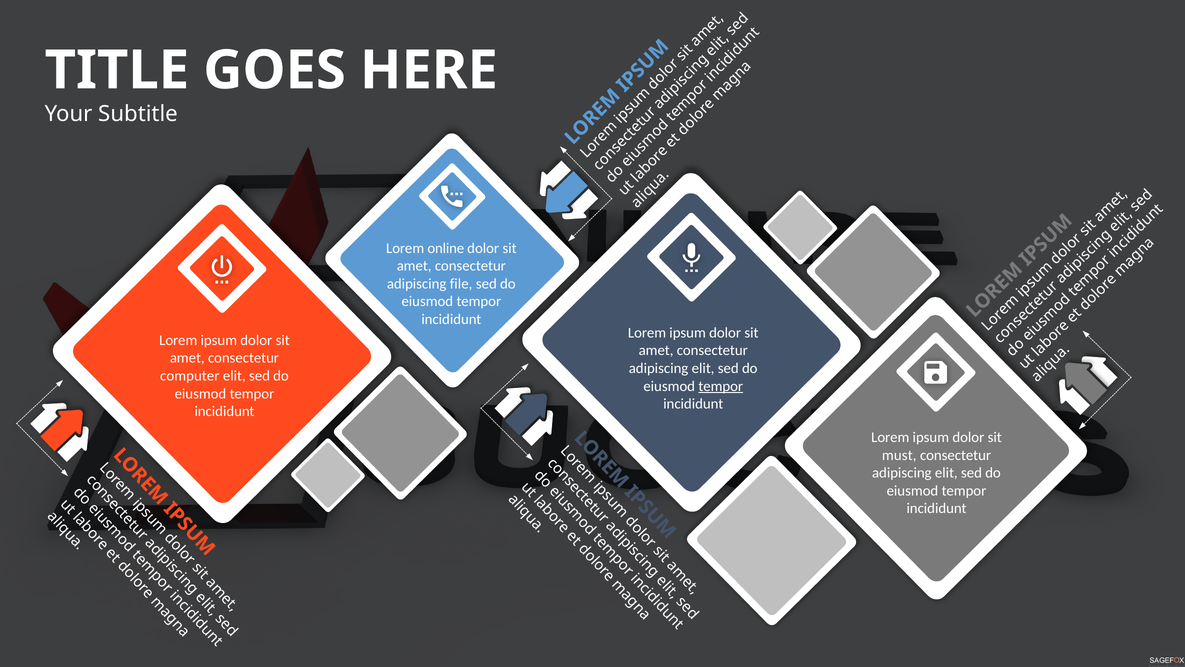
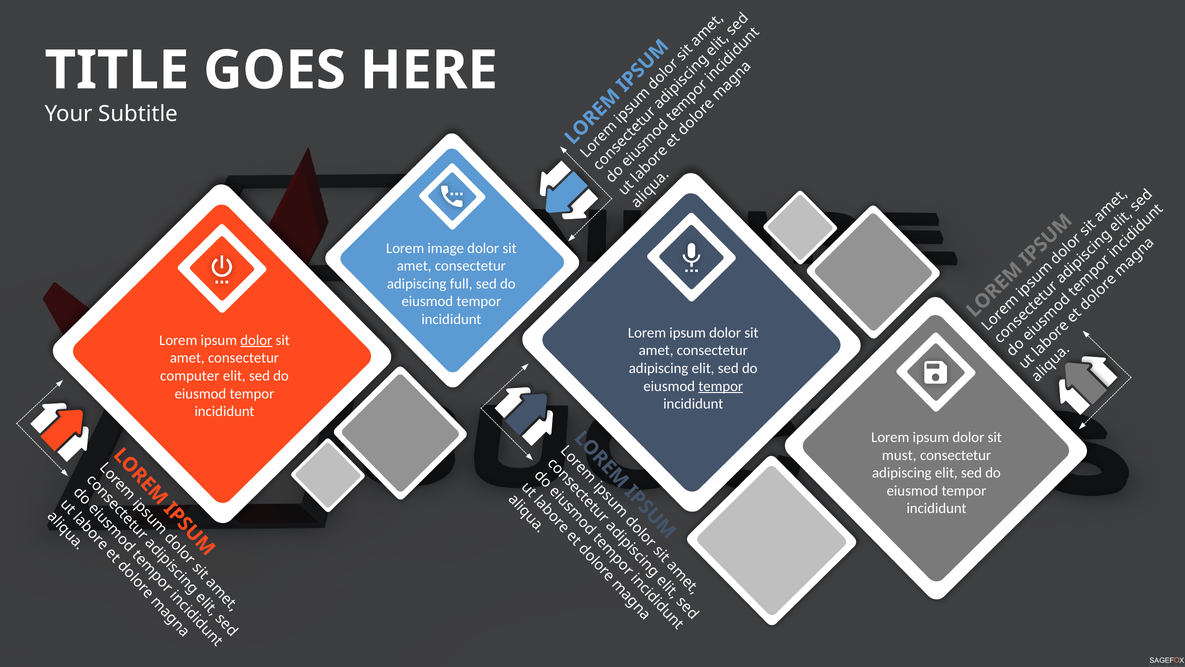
online: online -> image
file: file -> full
dolor at (256, 340) underline: none -> present
